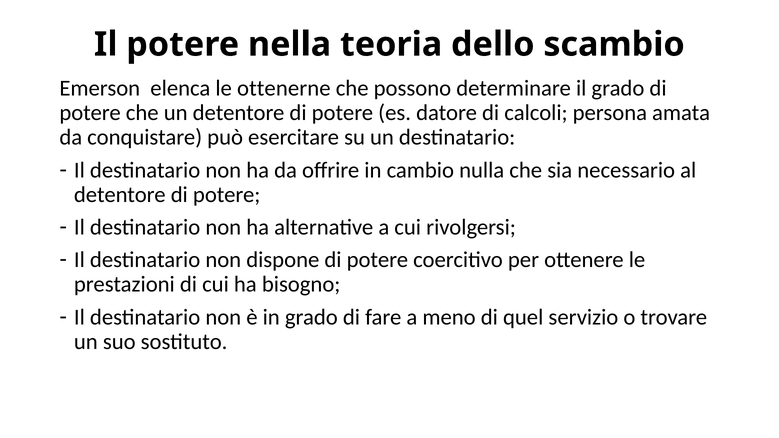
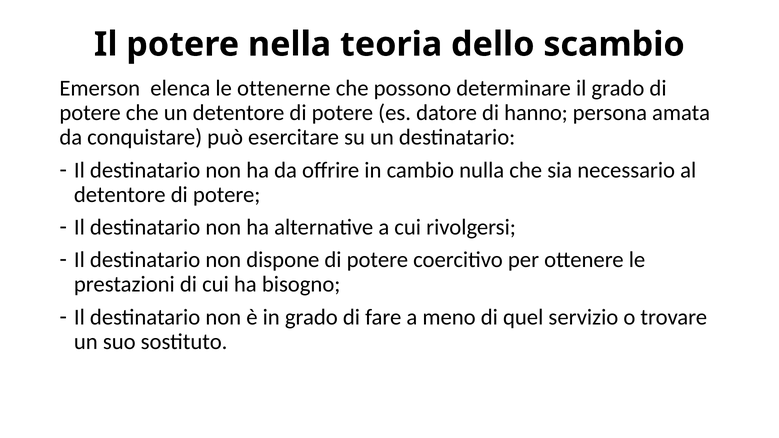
calcoli: calcoli -> hanno
